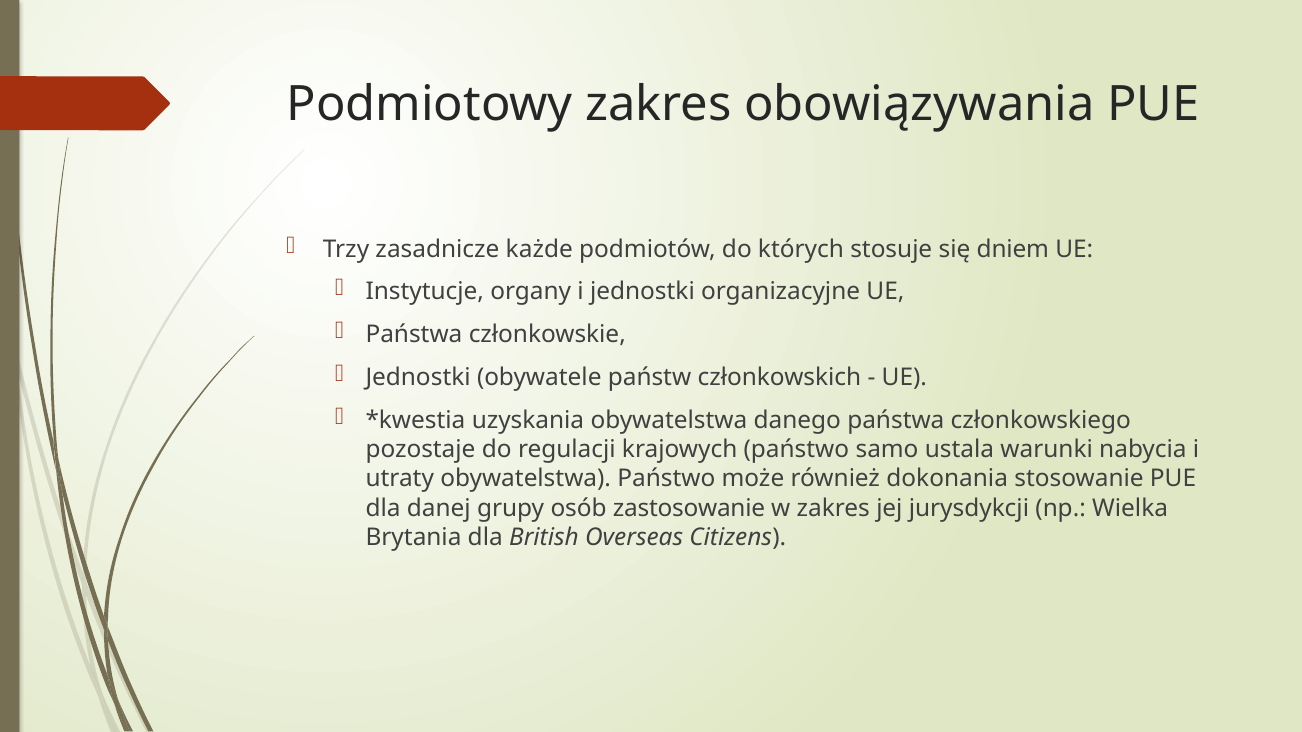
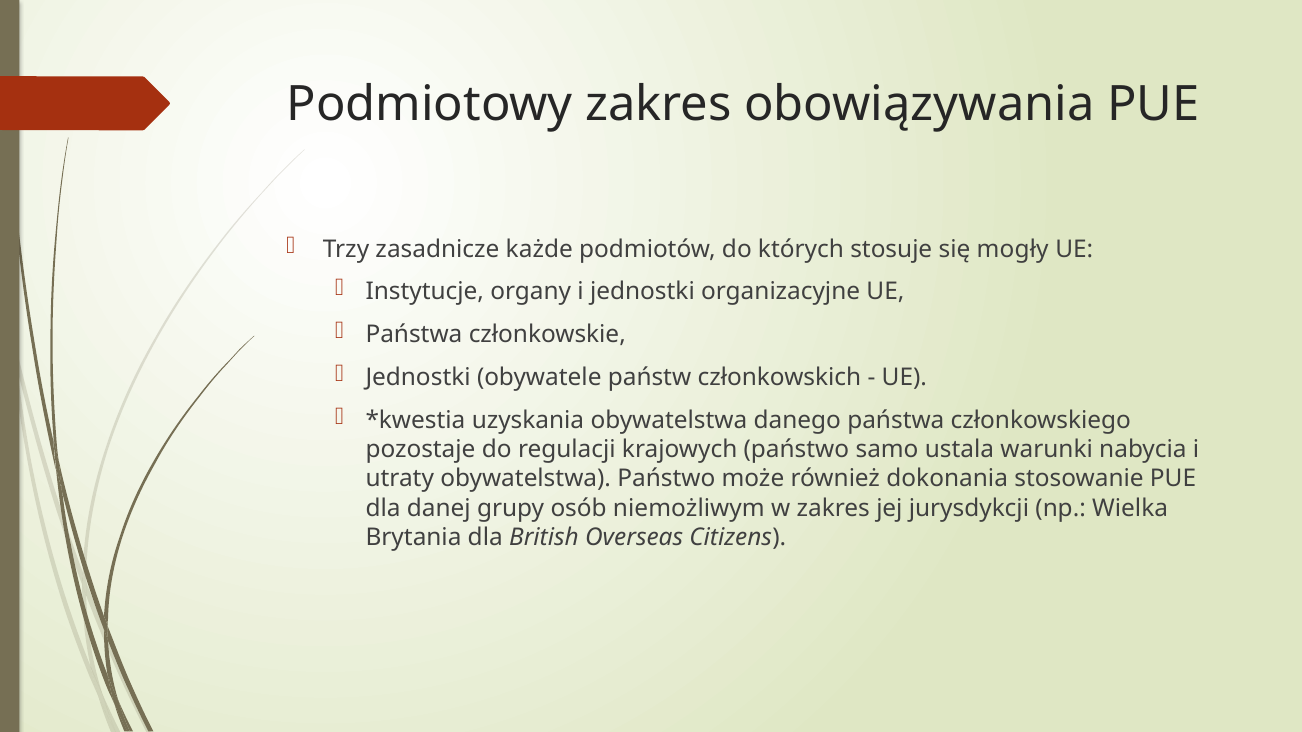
dniem: dniem -> mogły
zastosowanie: zastosowanie -> niemożliwym
